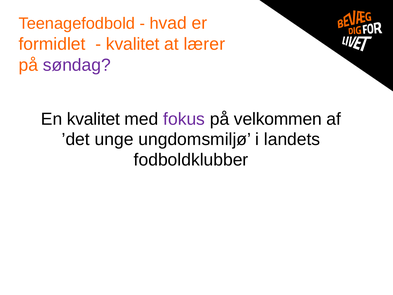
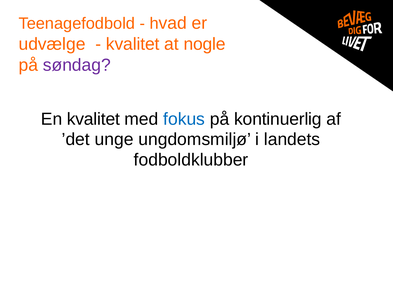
formidlet: formidlet -> udvælge
lærer: lærer -> nogle
fokus colour: purple -> blue
velkommen: velkommen -> kontinuerlig
